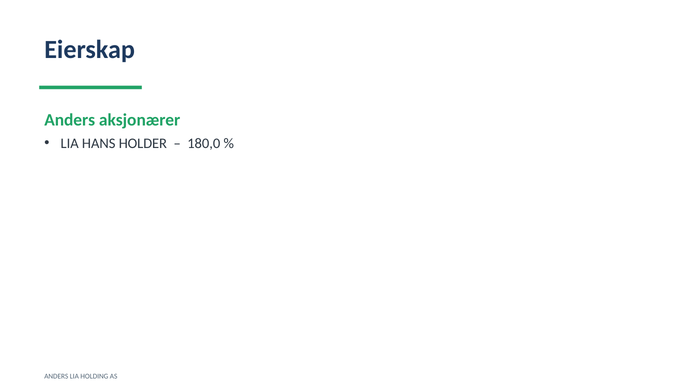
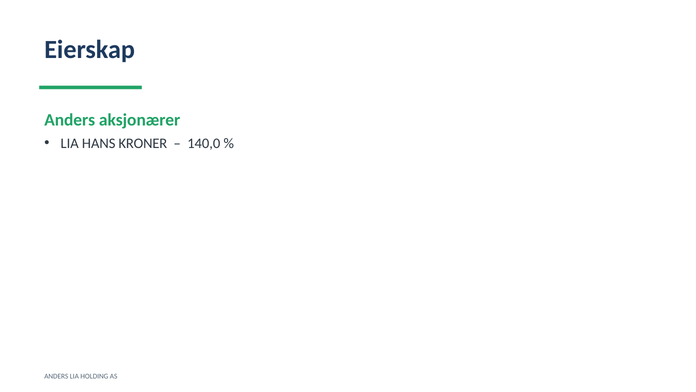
HOLDER: HOLDER -> KRONER
180,0: 180,0 -> 140,0
